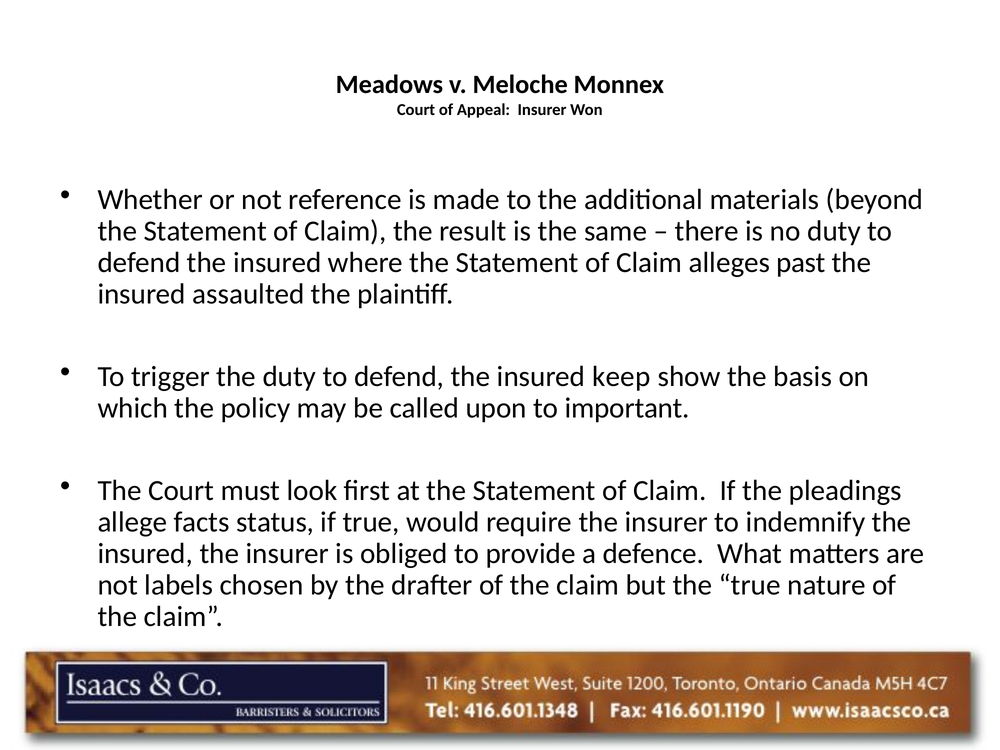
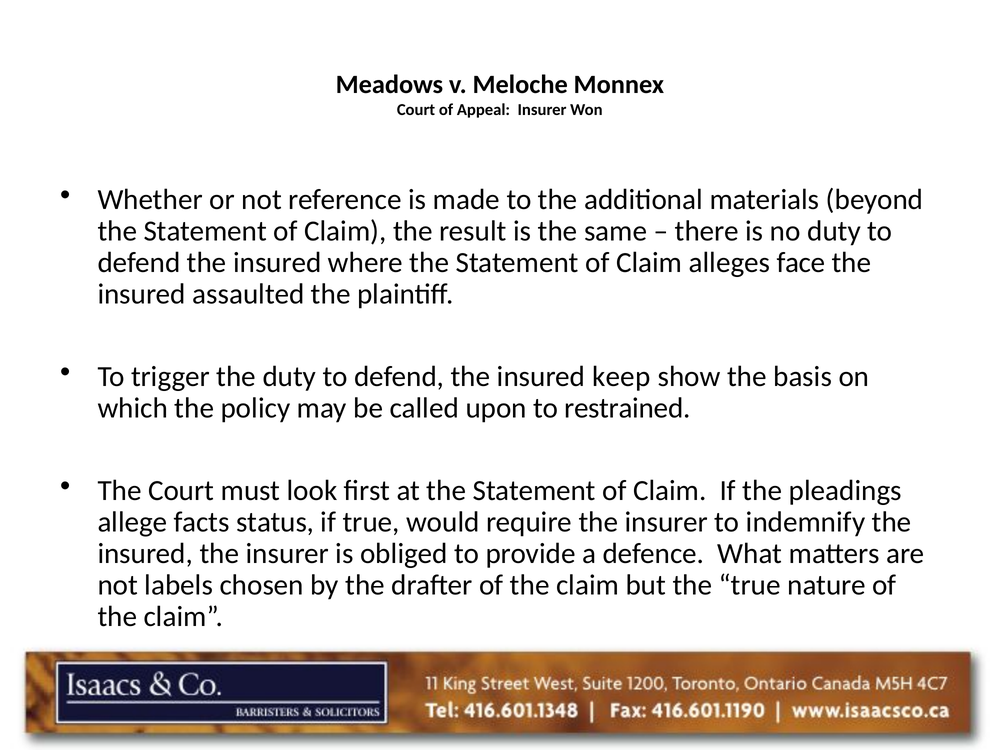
past: past -> face
important: important -> restrained
